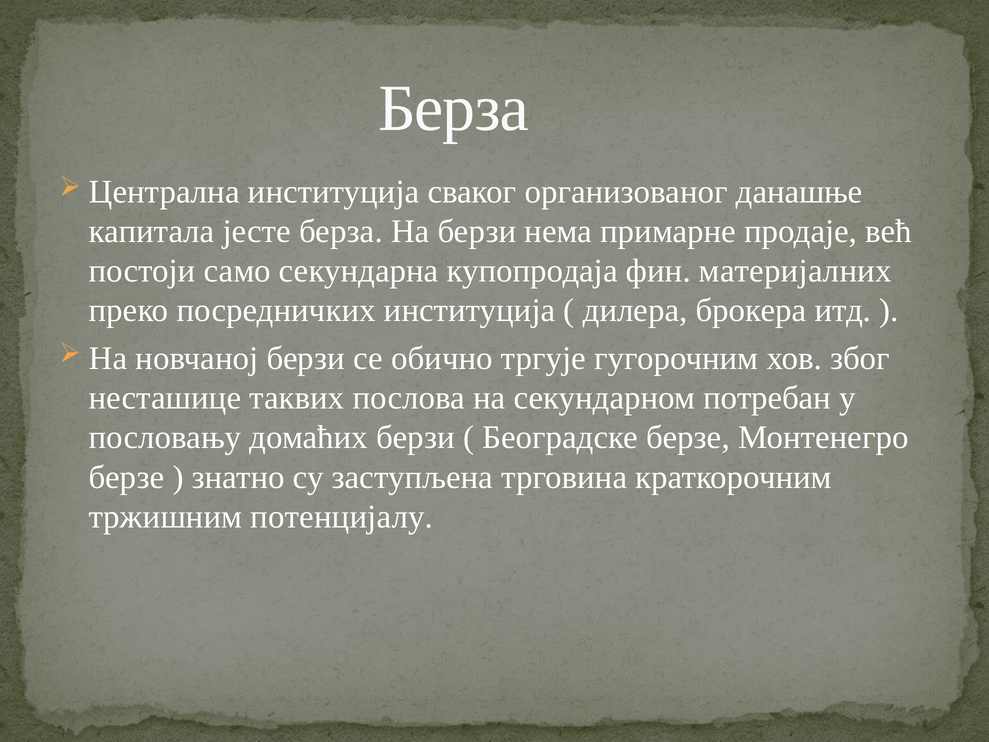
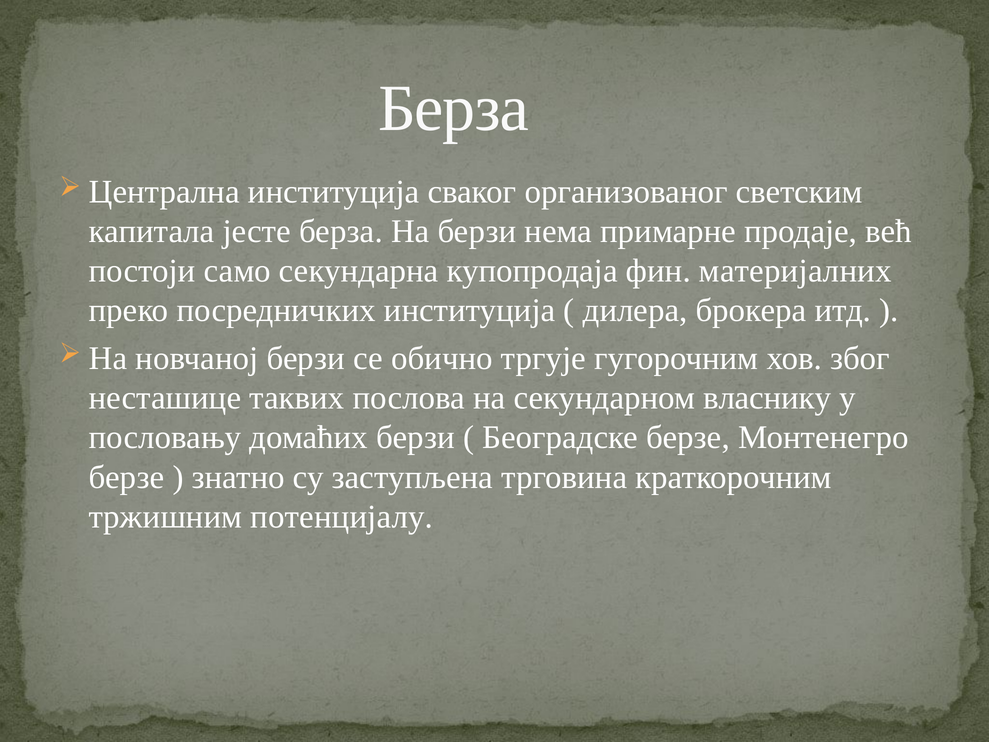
данашње: данашње -> светским
потребан: потребан -> власнику
